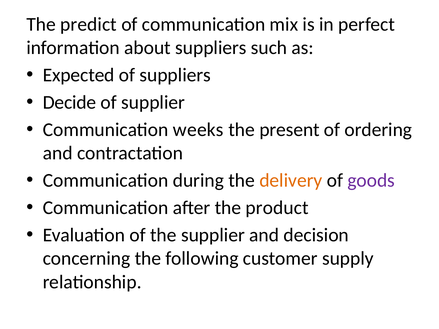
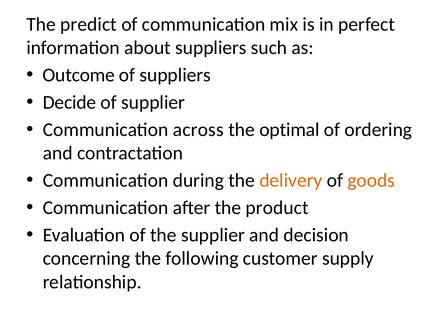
Expected: Expected -> Outcome
weeks: weeks -> across
present: present -> optimal
goods colour: purple -> orange
